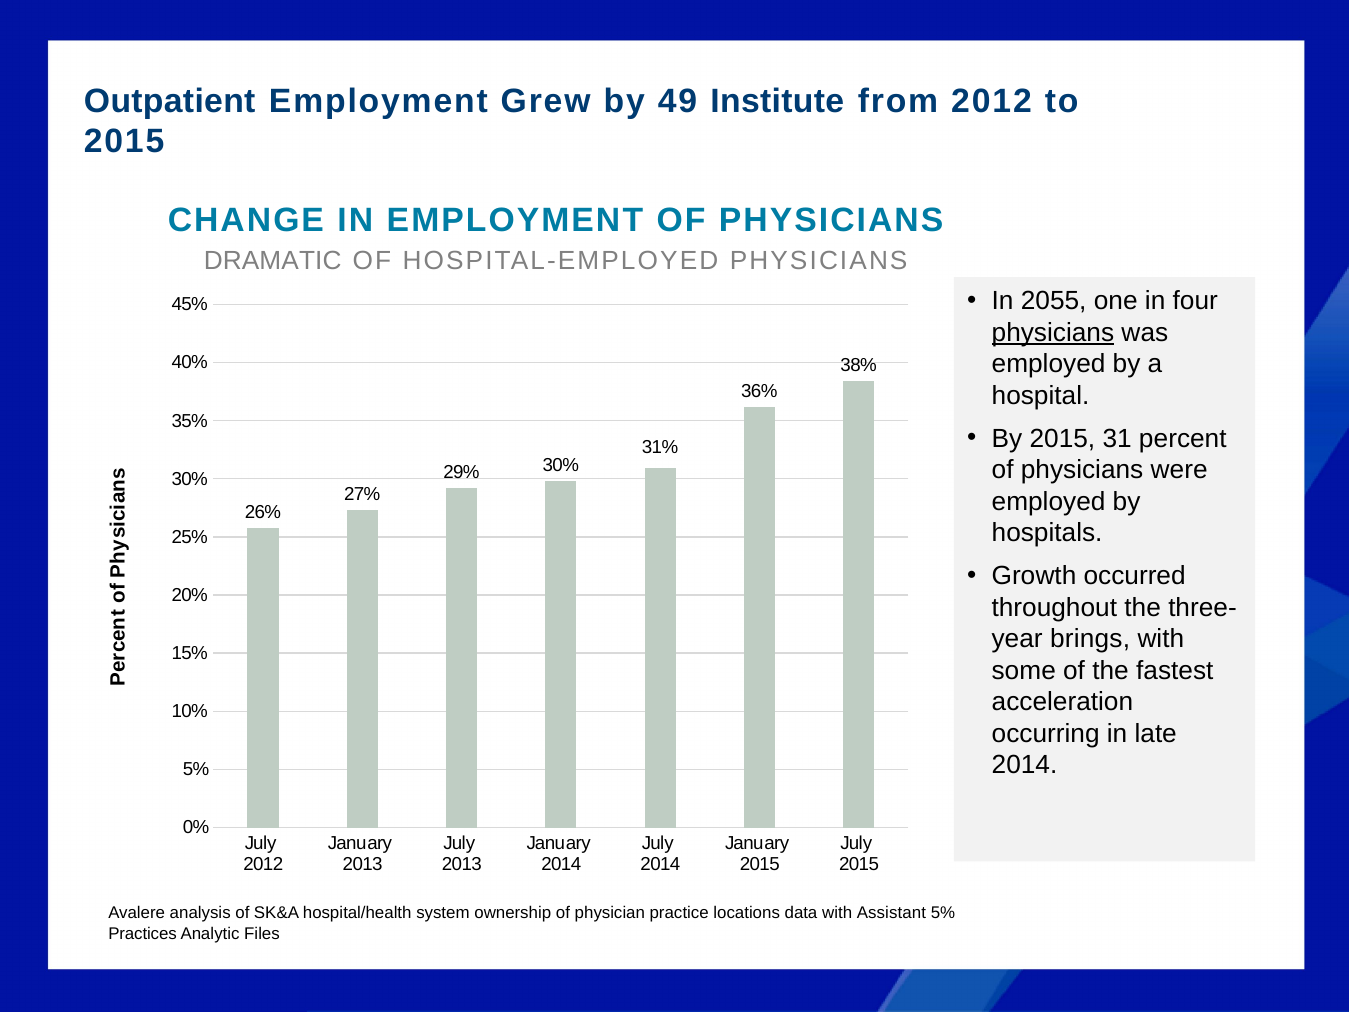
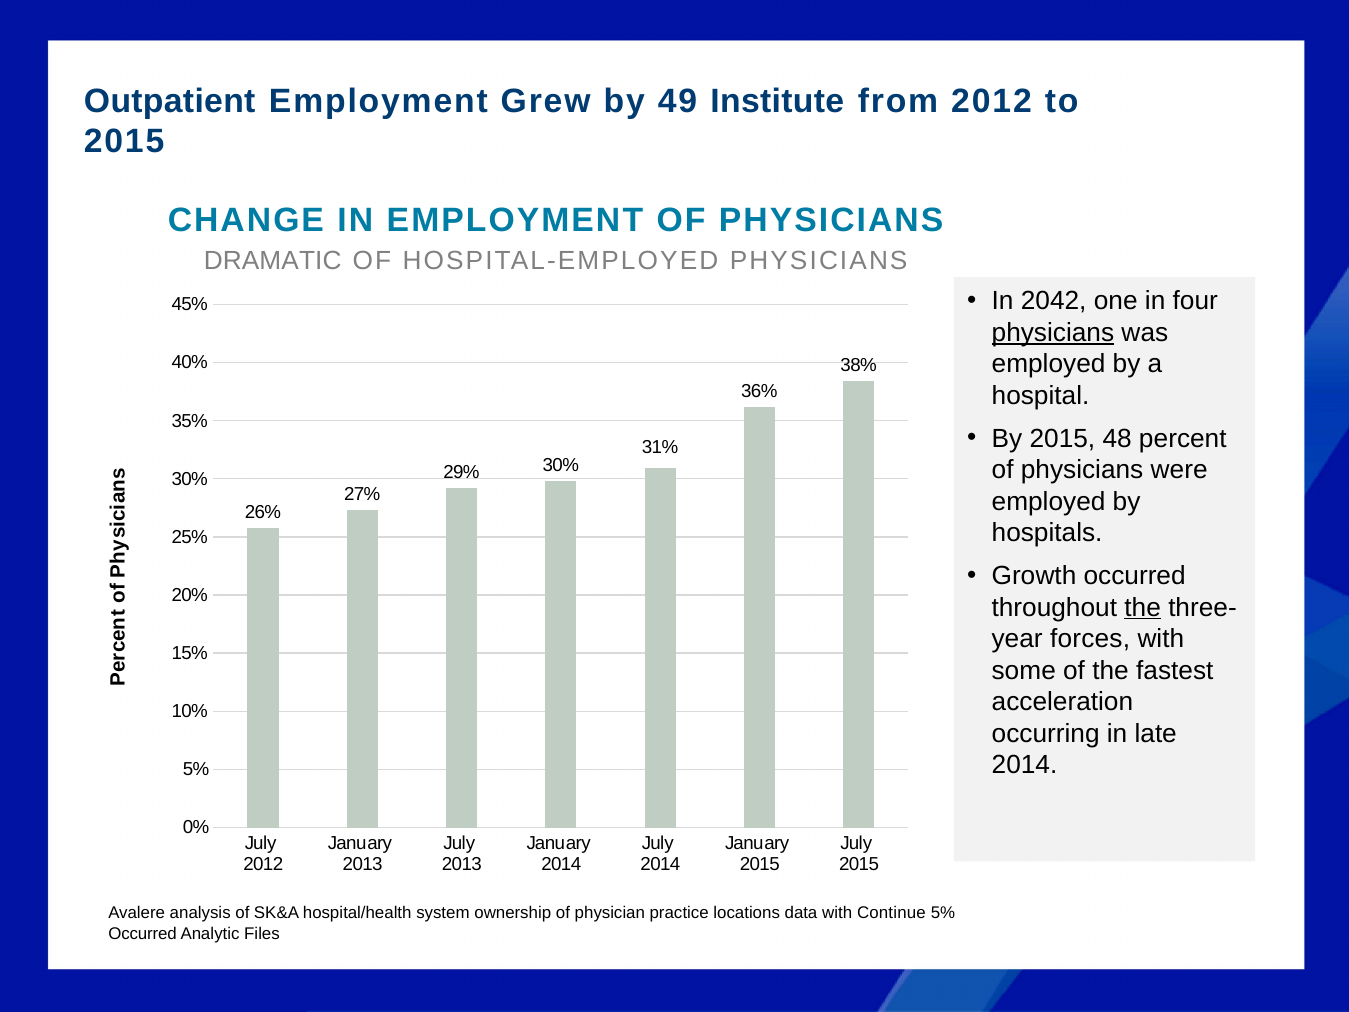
2055: 2055 -> 2042
31: 31 -> 48
the at (1143, 607) underline: none -> present
brings: brings -> forces
Assistant: Assistant -> Continue
Practices at (143, 933): Practices -> Occurred
